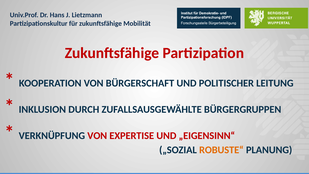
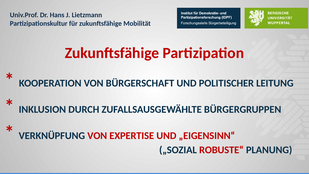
ROBUSTE“ colour: orange -> red
